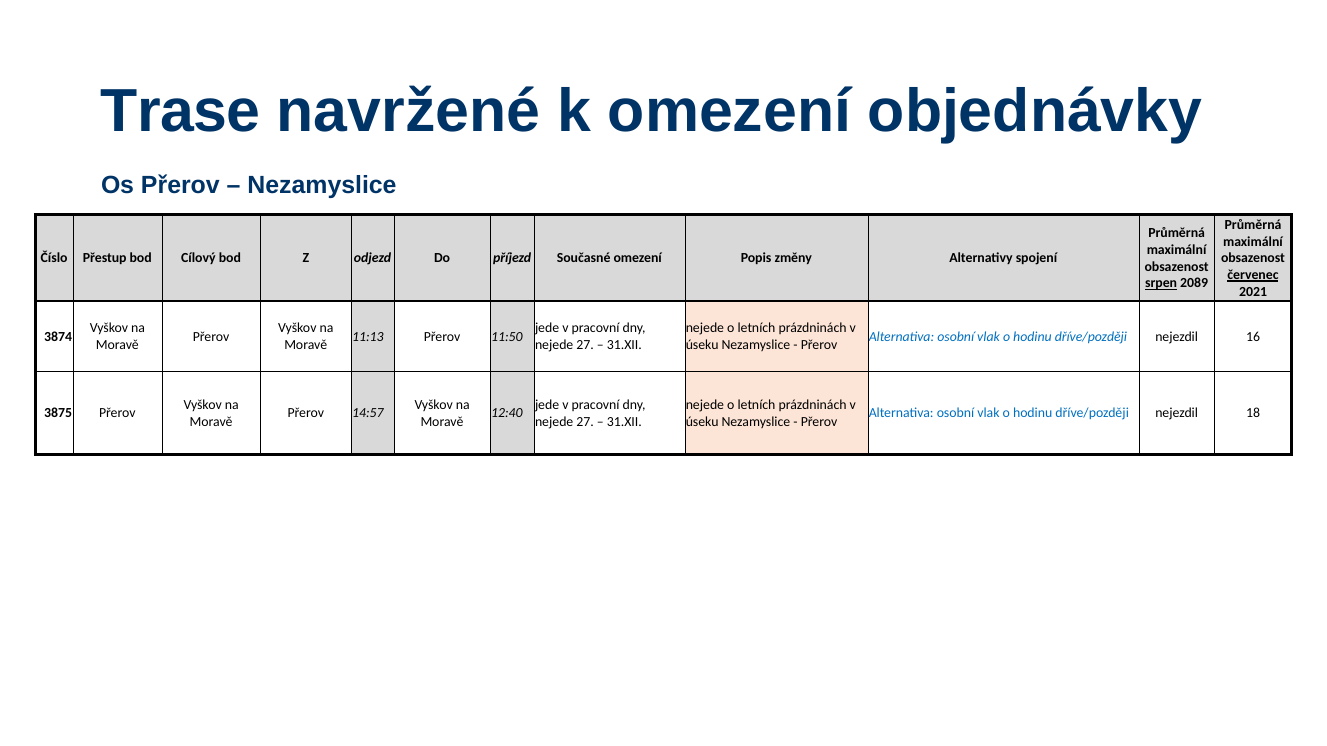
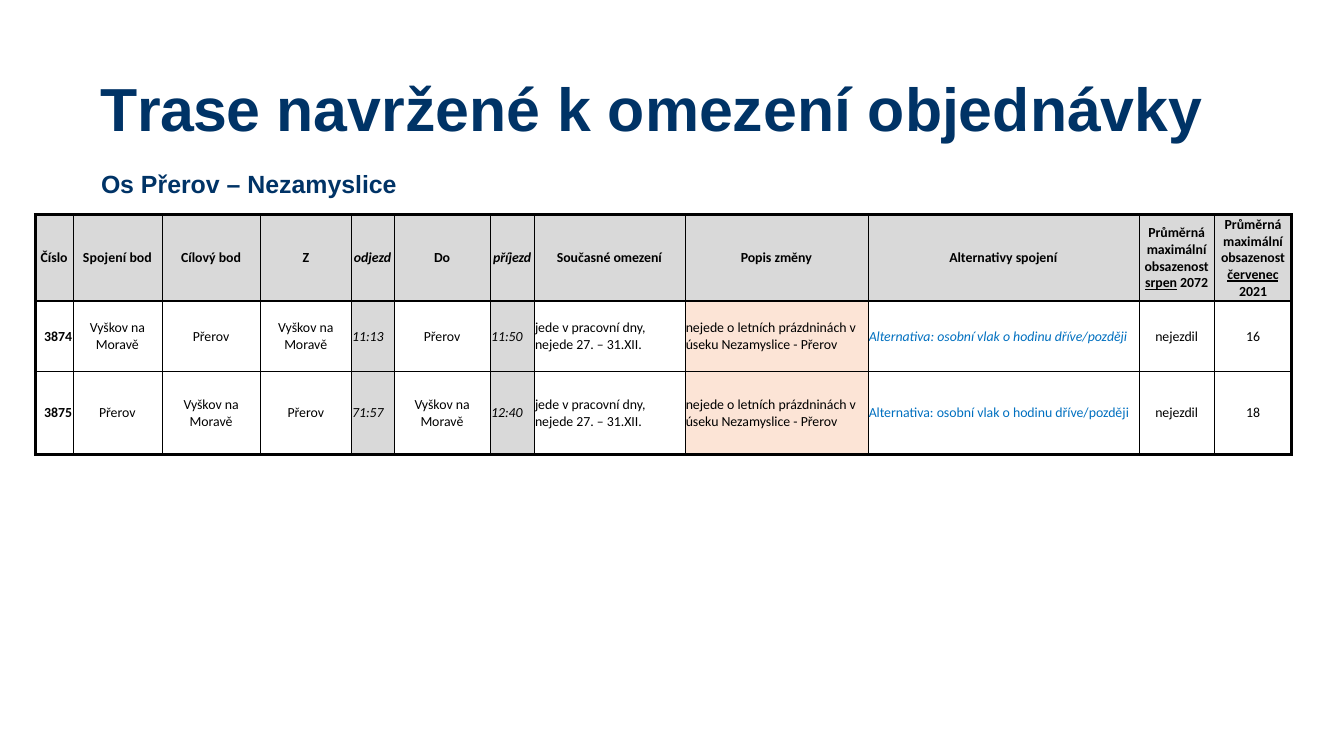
Číslo Přestup: Přestup -> Spojení
2089: 2089 -> 2072
14:57: 14:57 -> 71:57
